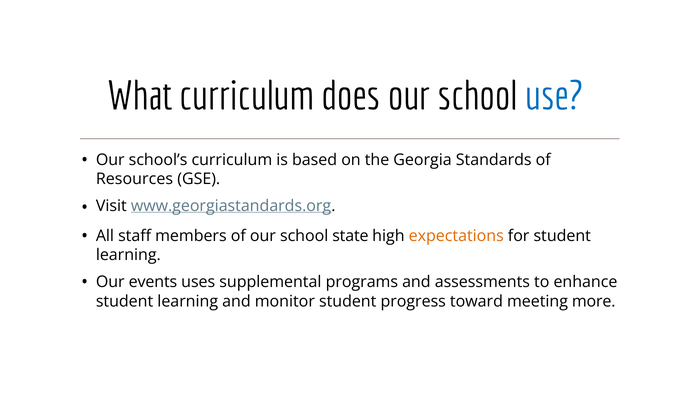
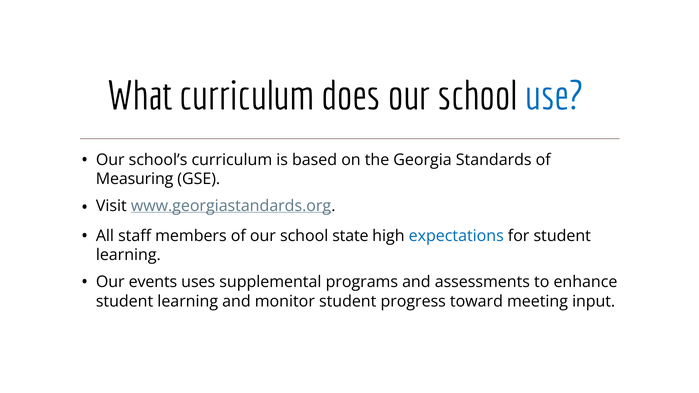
Resources: Resources -> Measuring
expectations colour: orange -> blue
more: more -> input
